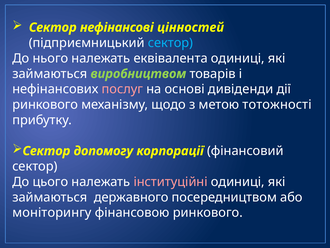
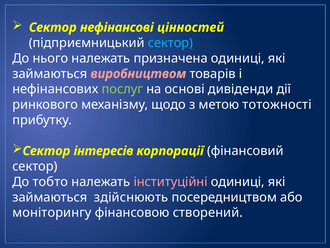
еквівалента: еквівалента -> призначена
виробництвом colour: light green -> pink
послуг colour: pink -> light green
допомогу: допомогу -> інтересів
цього: цього -> тобто
державного: державного -> здійснюють
фінансовою ринкового: ринкового -> створений
